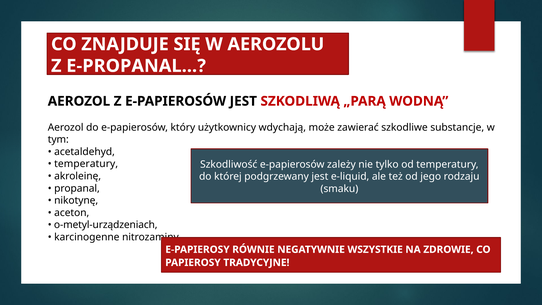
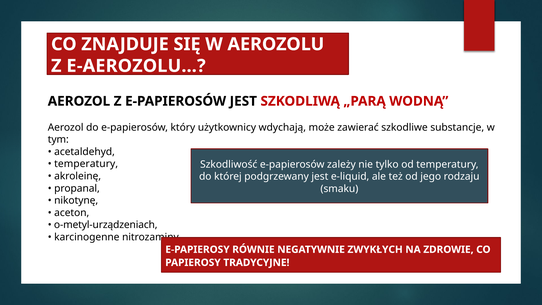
E-PROPANAL…: E-PROPANAL… -> E-AEROZOLU…
WSZYSTKIE: WSZYSTKIE -> ZWYKŁYCH
